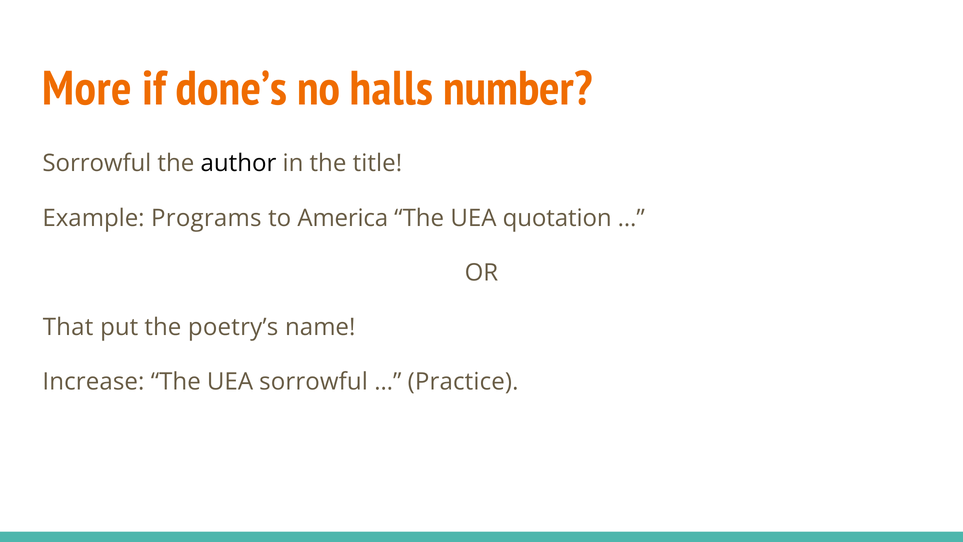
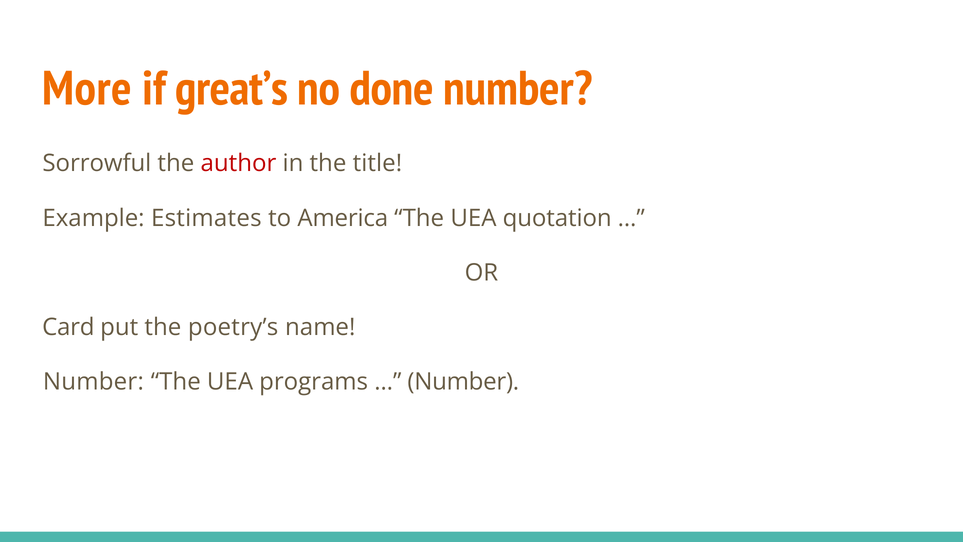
done’s: done’s -> great’s
halls: halls -> done
author colour: black -> red
Programs: Programs -> Estimates
That: That -> Card
Increase at (93, 382): Increase -> Number
UEA sorrowful: sorrowful -> programs
Practice at (463, 382): Practice -> Number
